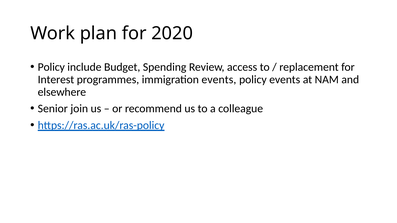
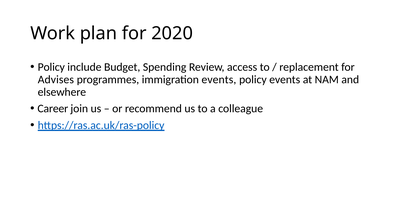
Interest: Interest -> Advises
Senior: Senior -> Career
